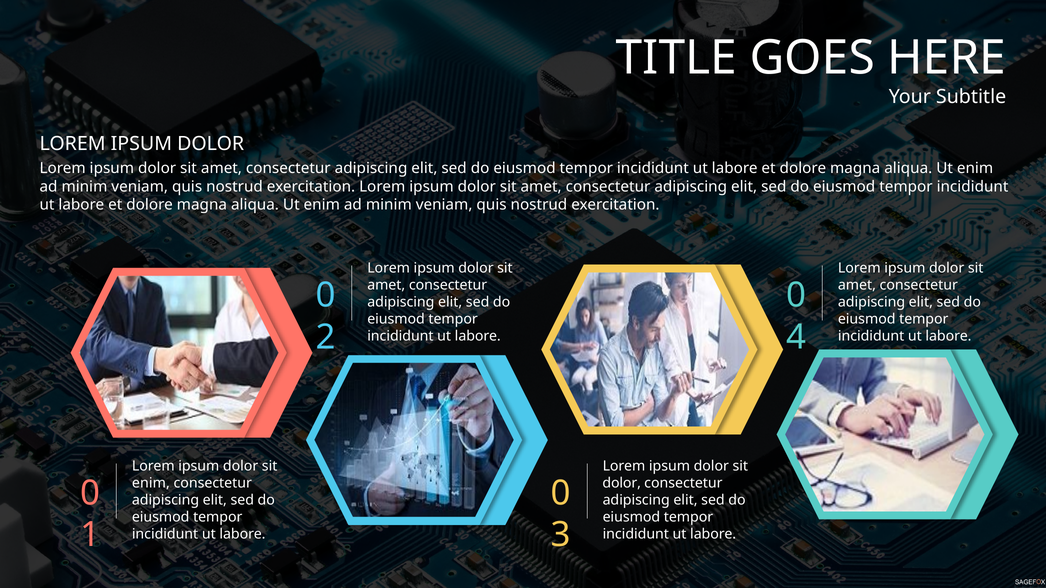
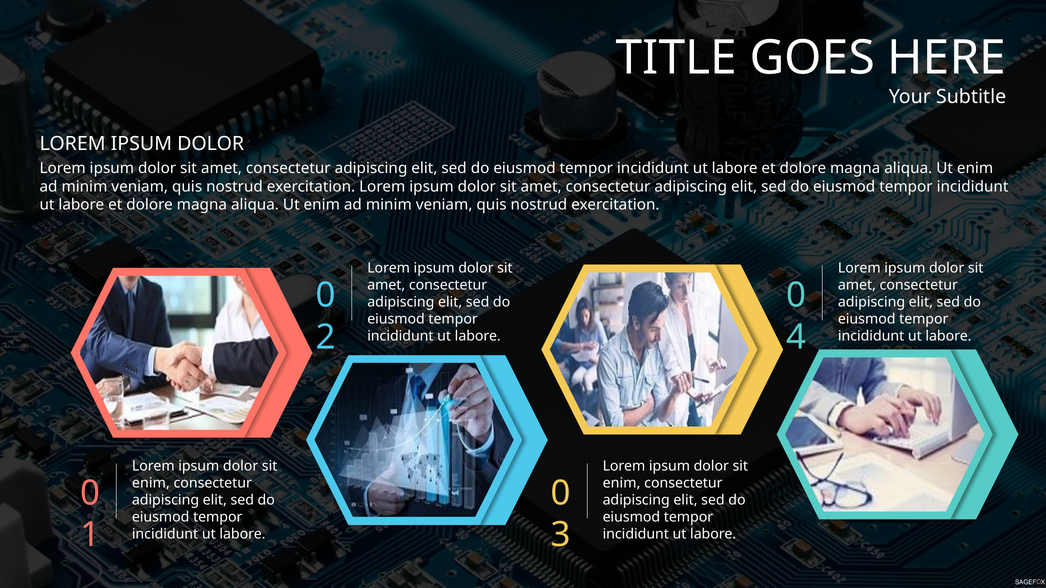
dolor at (622, 483): dolor -> enim
